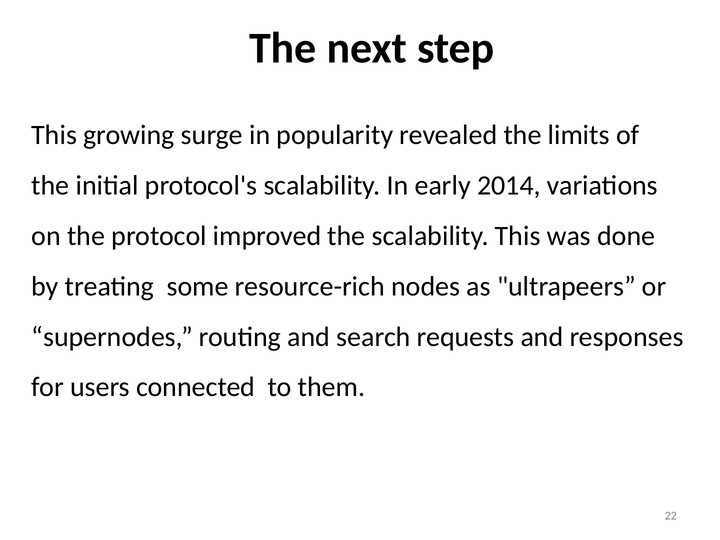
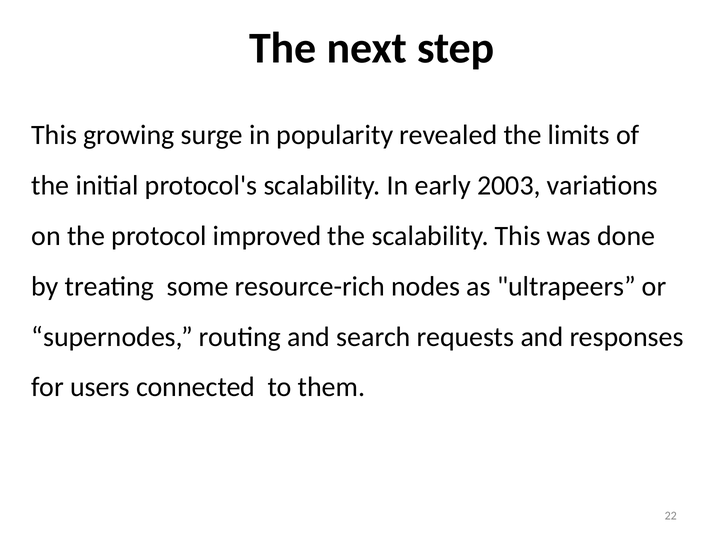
2014: 2014 -> 2003
